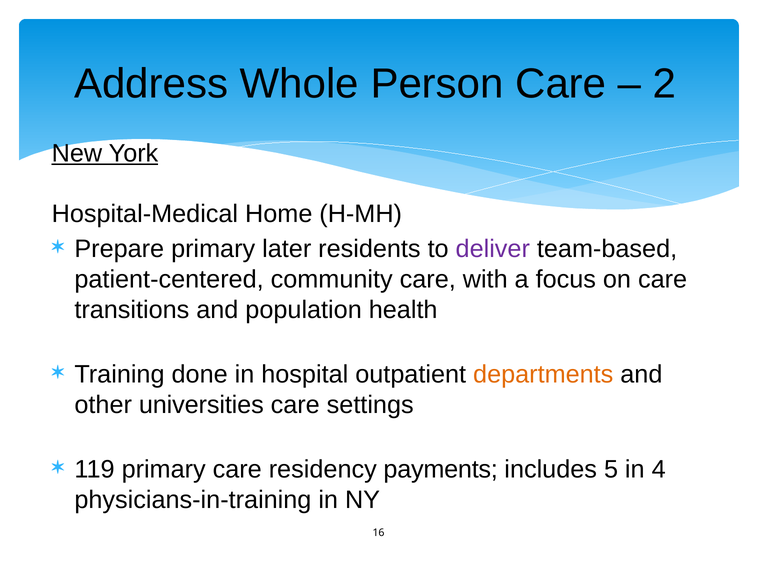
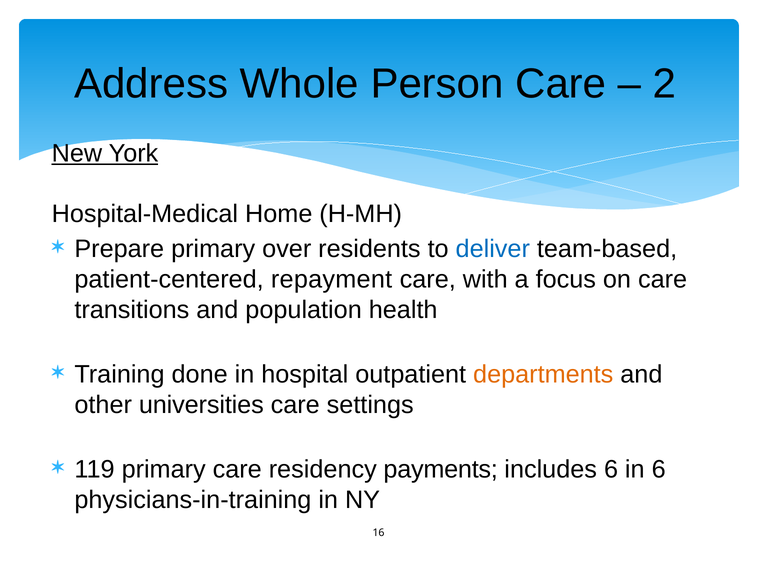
later: later -> over
deliver colour: purple -> blue
community: community -> repayment
includes 5: 5 -> 6
in 4: 4 -> 6
